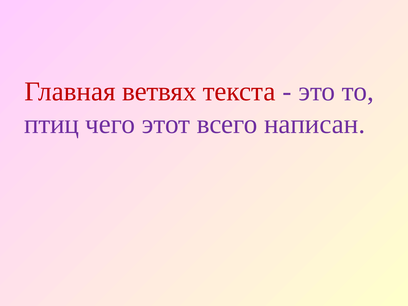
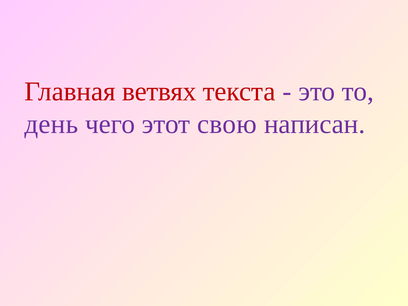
птиц: птиц -> день
всего: всего -> свою
